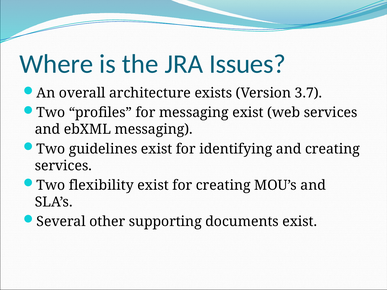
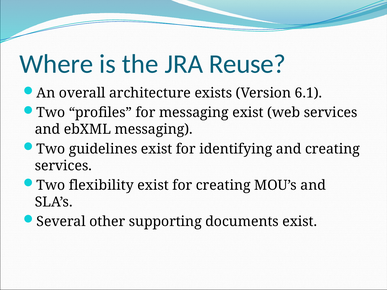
Issues: Issues -> Reuse
3.7: 3.7 -> 6.1
